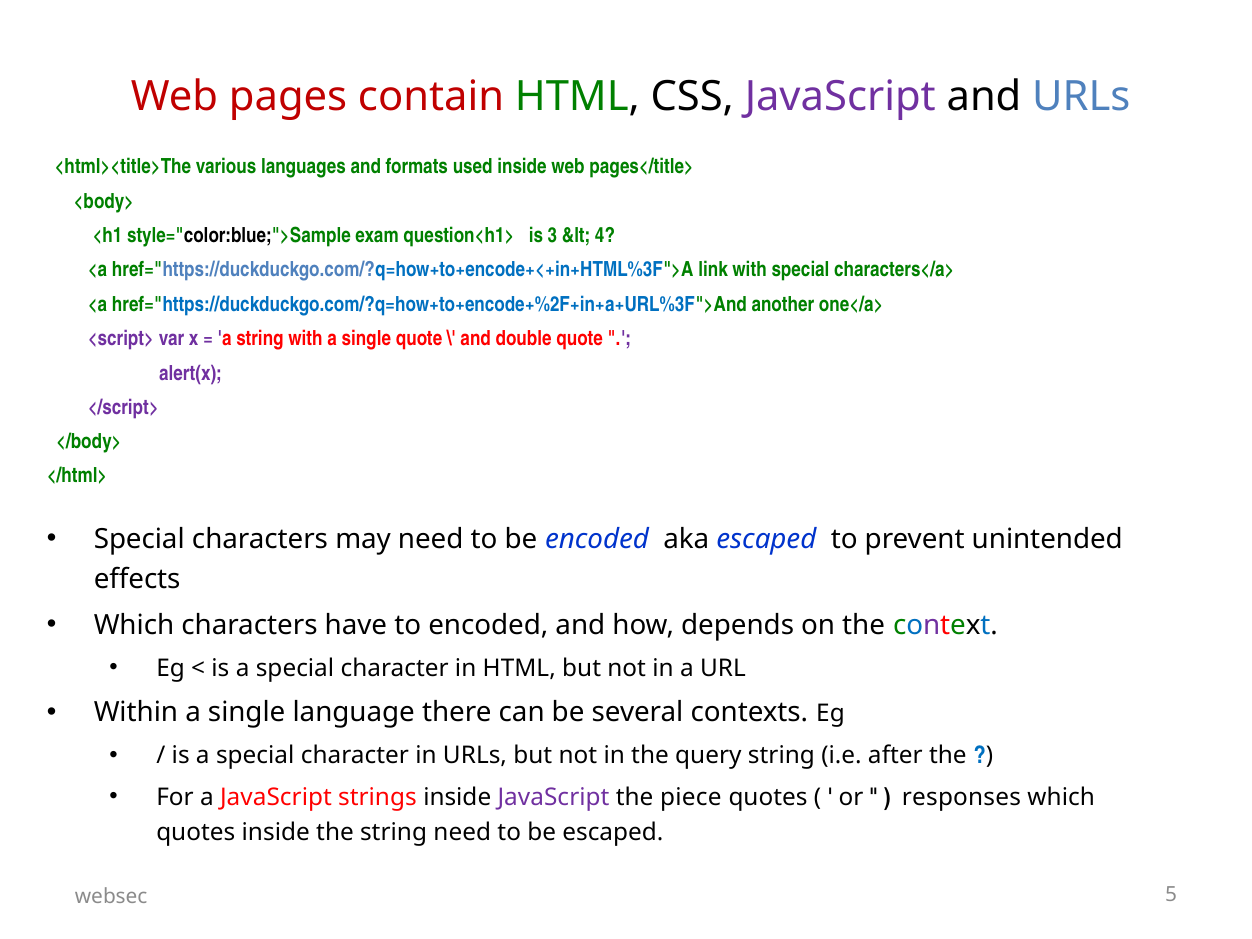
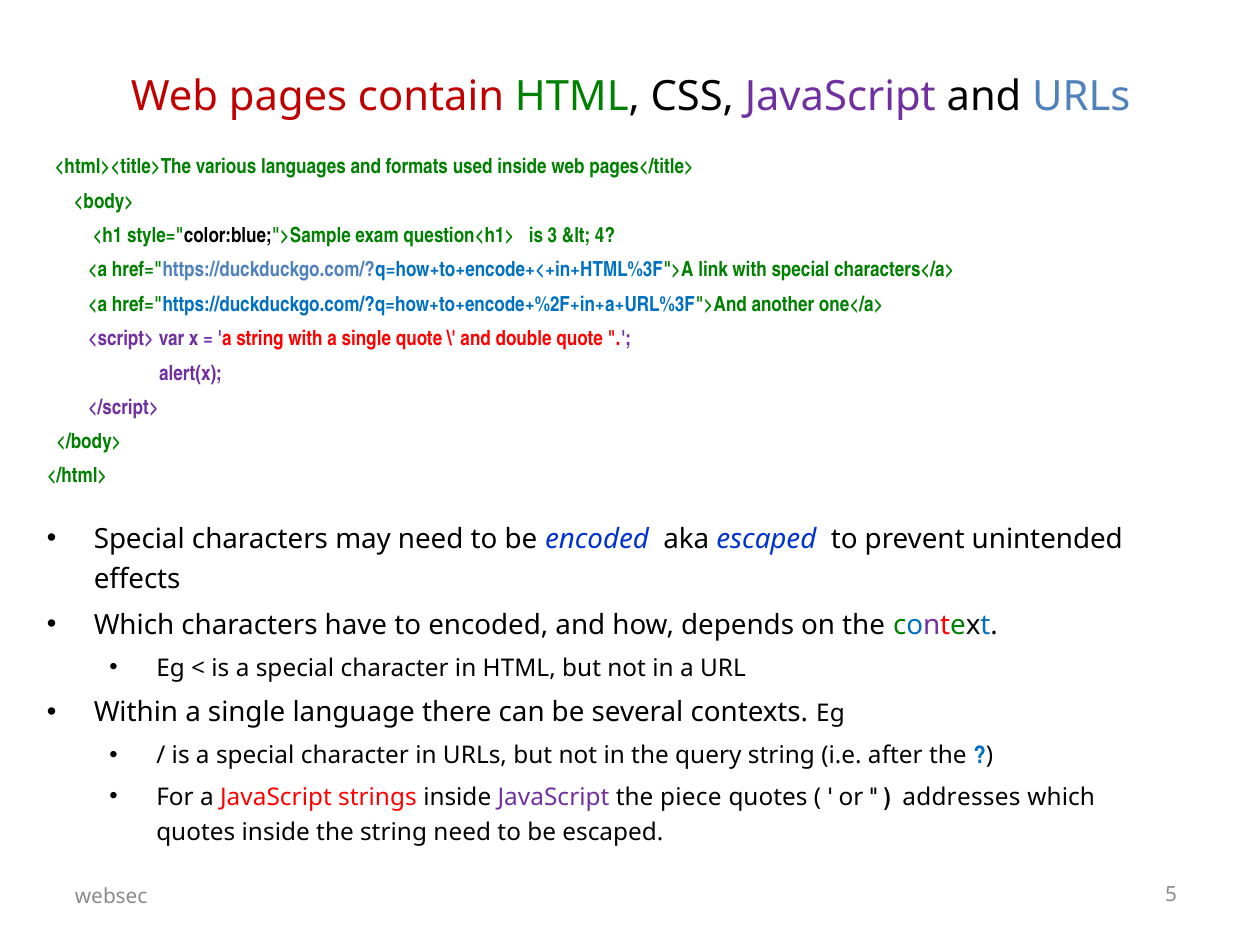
responses: responses -> addresses
